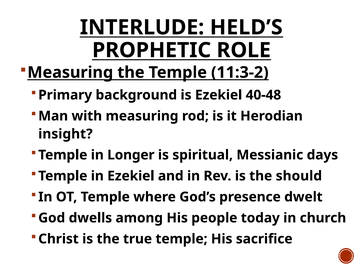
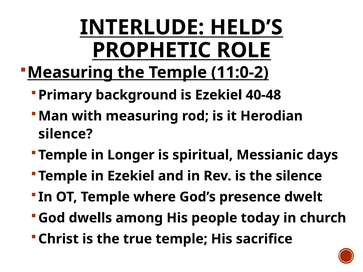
11:3-2: 11:3-2 -> 11:0-2
insight at (65, 134): insight -> silence
the should: should -> silence
